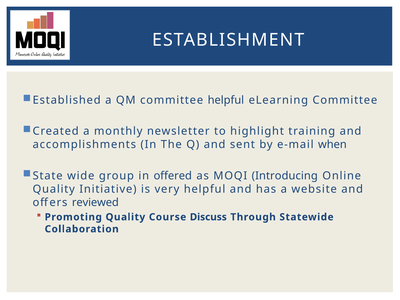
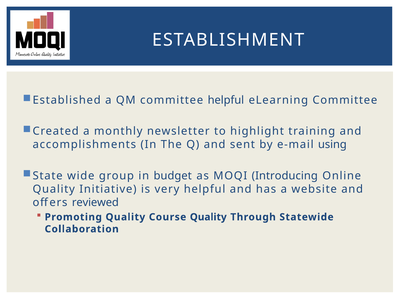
when: when -> using
offered: offered -> budget
Course Discuss: Discuss -> Quality
